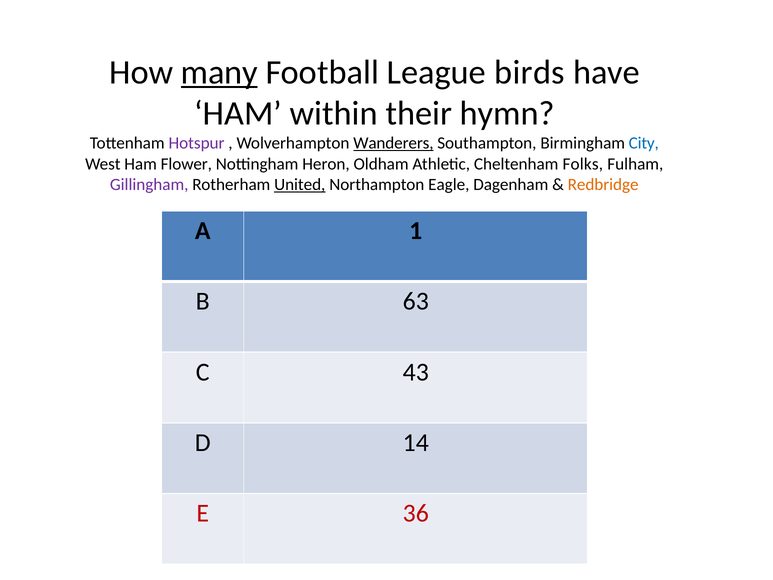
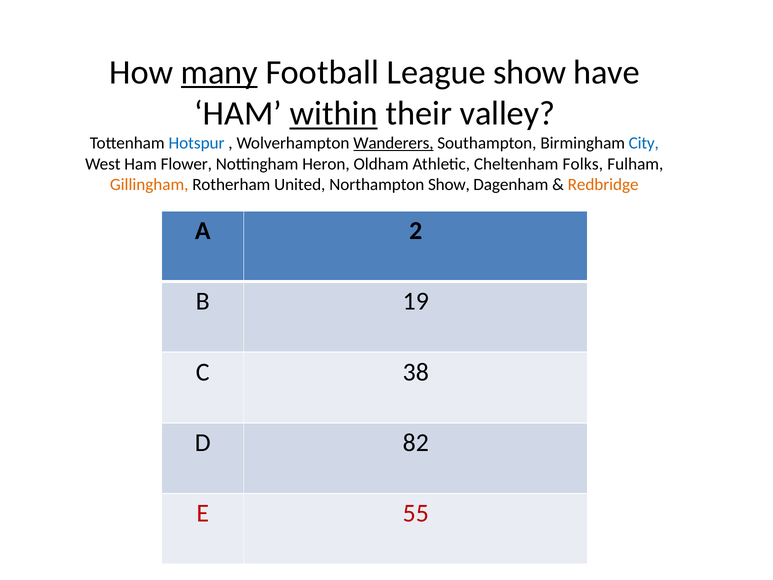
League birds: birds -> show
within underline: none -> present
hymn: hymn -> valley
Hotspur colour: purple -> blue
Gillingham colour: purple -> orange
United underline: present -> none
Northampton Eagle: Eagle -> Show
1: 1 -> 2
63: 63 -> 19
43: 43 -> 38
14: 14 -> 82
36: 36 -> 55
